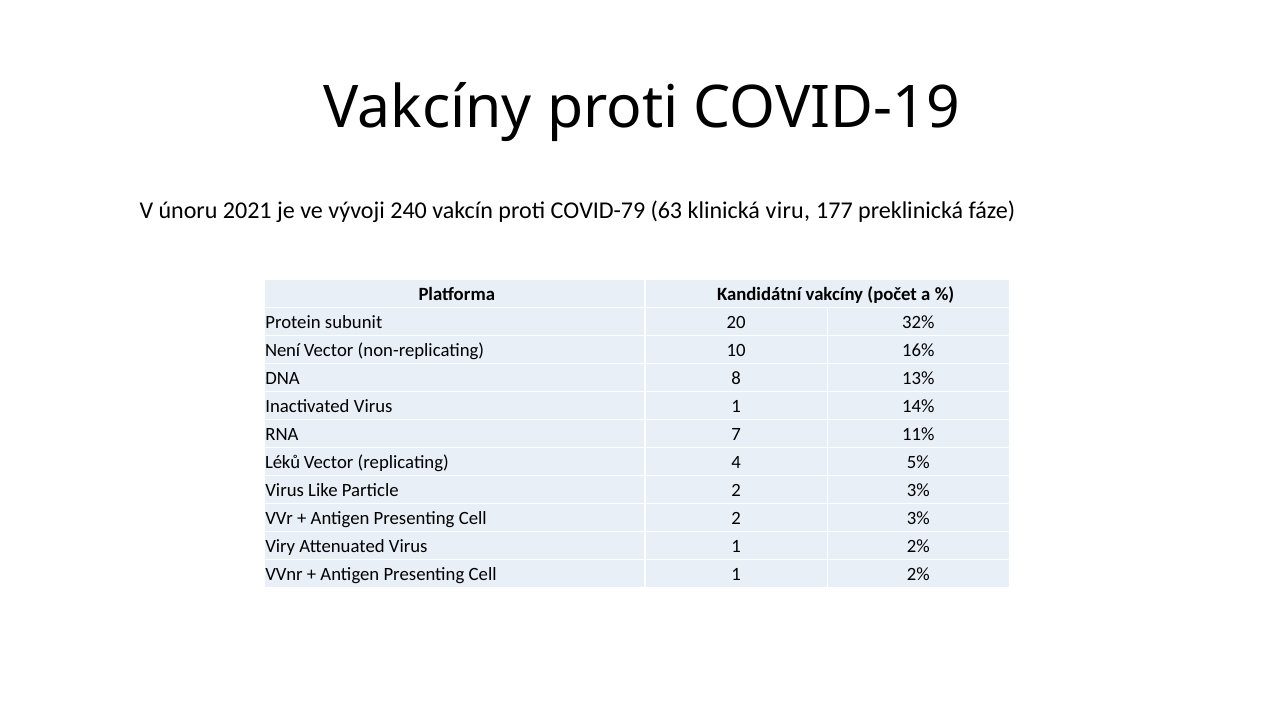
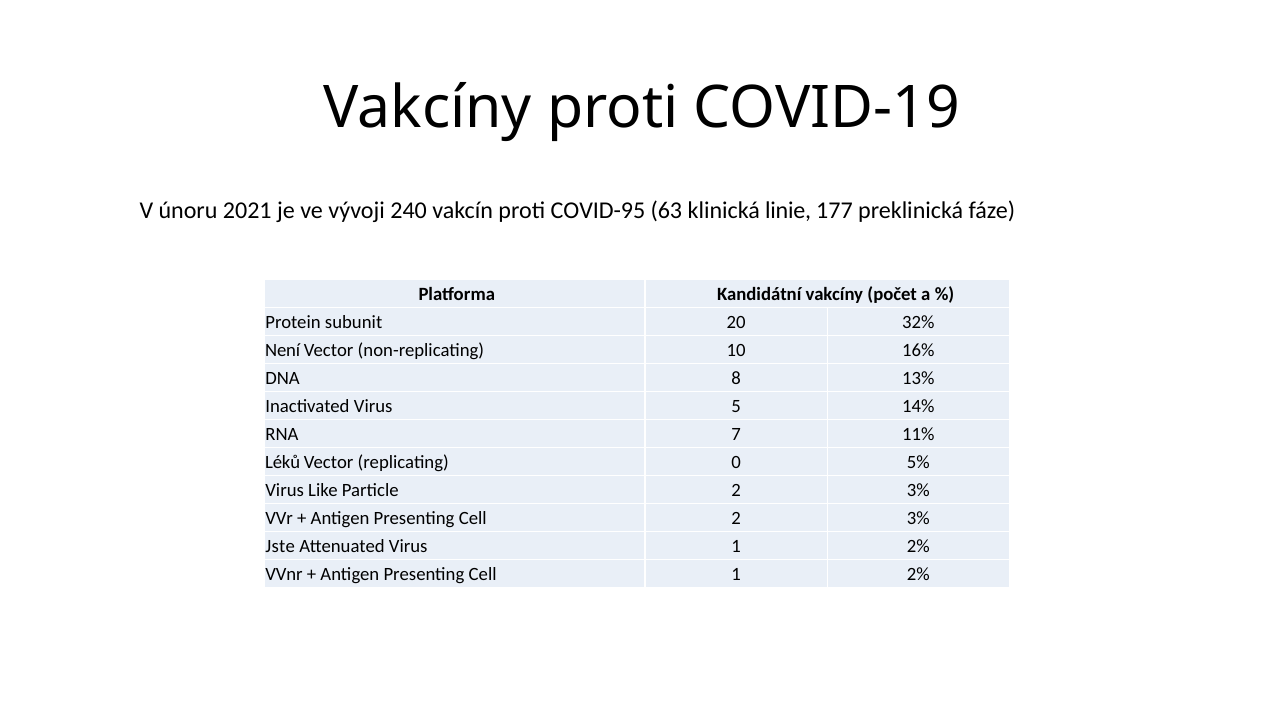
COVID-79: COVID-79 -> COVID-95
viru: viru -> linie
Inactivated Virus 1: 1 -> 5
4: 4 -> 0
Viry: Viry -> Jste
